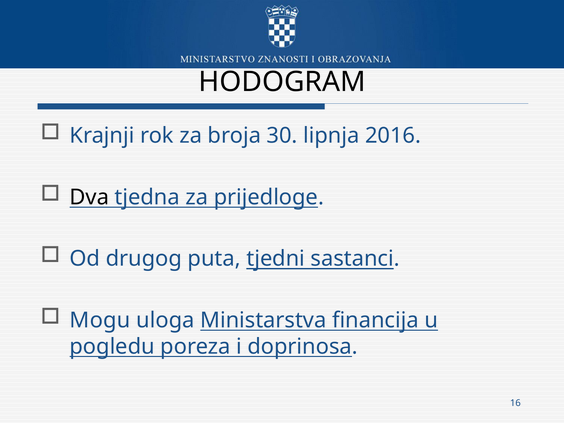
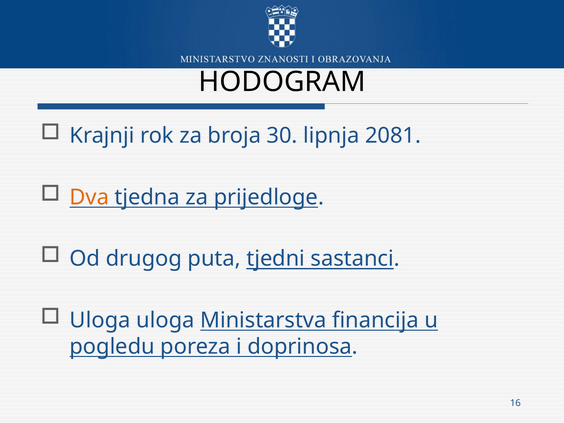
2016: 2016 -> 2081
Dva colour: black -> orange
Mogu at (100, 320): Mogu -> Uloga
